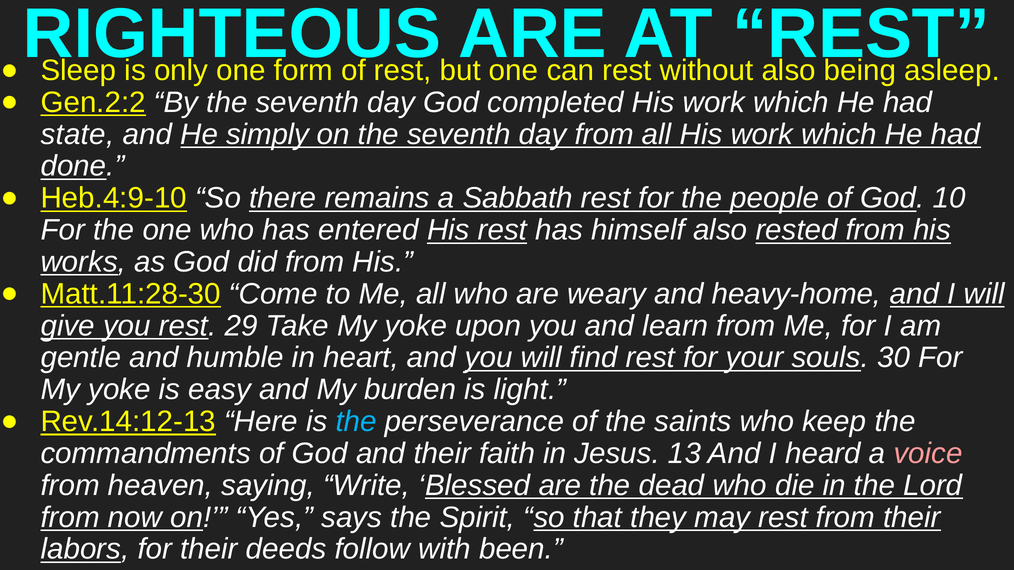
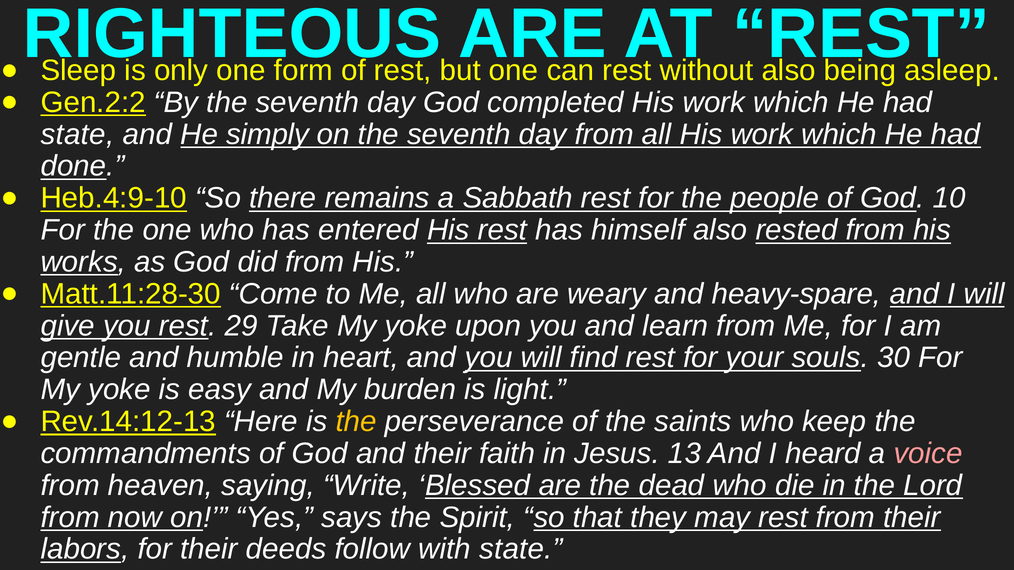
heavy-home: heavy-home -> heavy-spare
the at (356, 422) colour: light blue -> yellow
with been: been -> state
